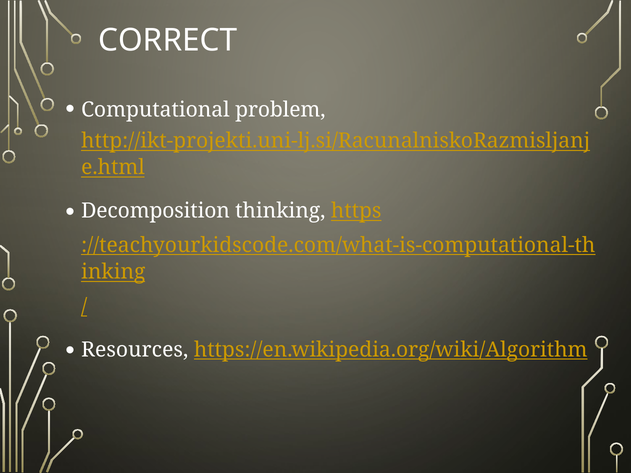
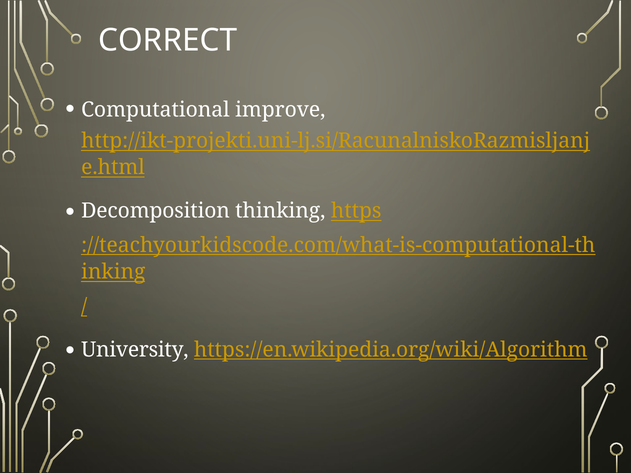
problem: problem -> improve
Resources: Resources -> University
